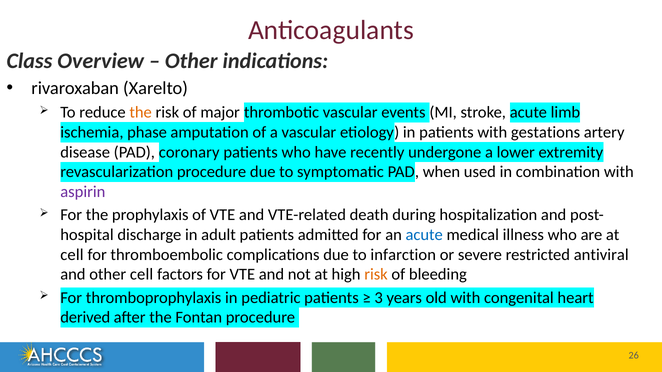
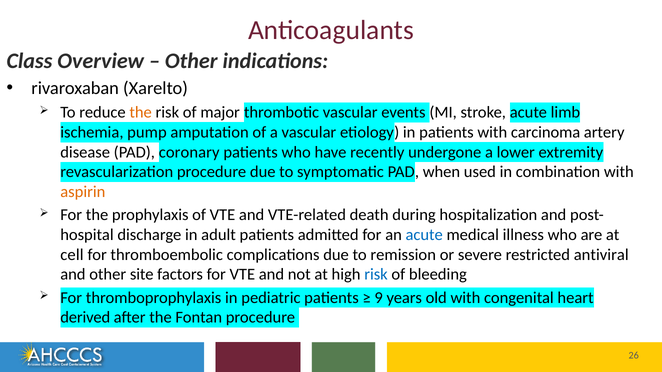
phase: phase -> pump
gestations: gestations -> carcinoma
aspirin colour: purple -> orange
infarction: infarction -> remission
other cell: cell -> site
risk at (376, 275) colour: orange -> blue
3: 3 -> 9
